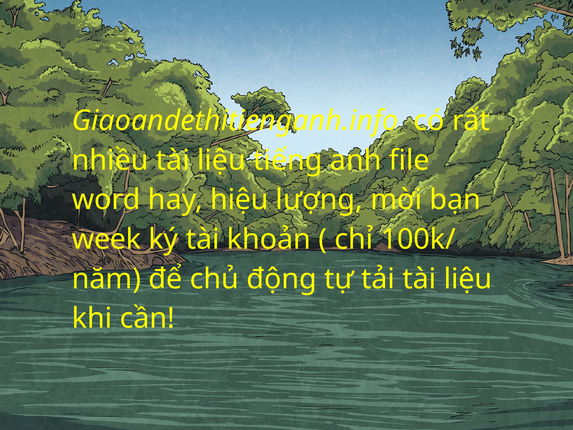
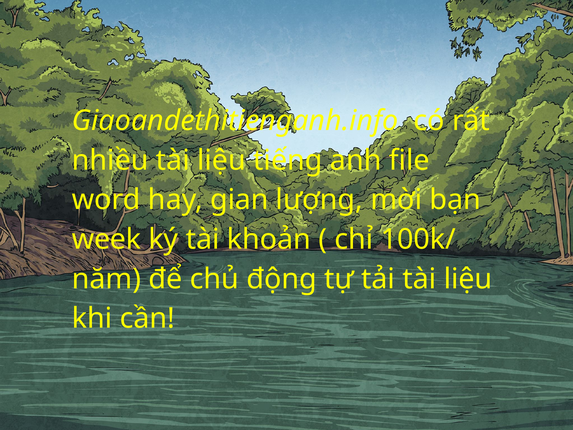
hiệu: hiệu -> gian
